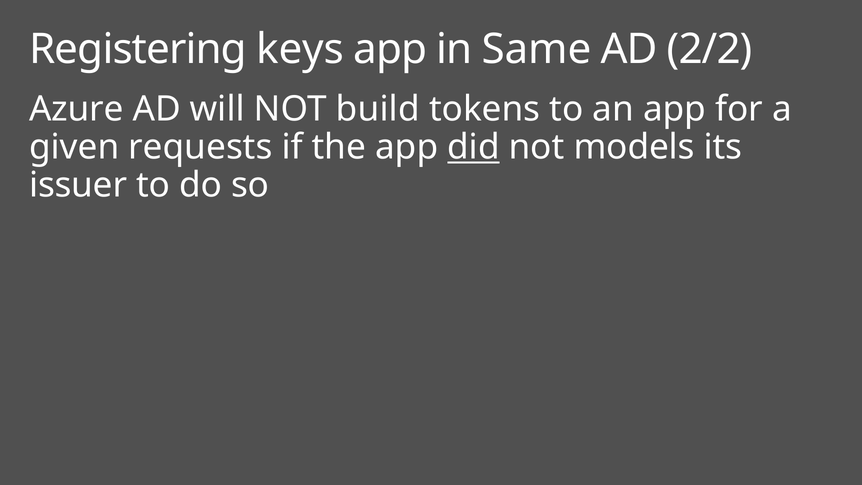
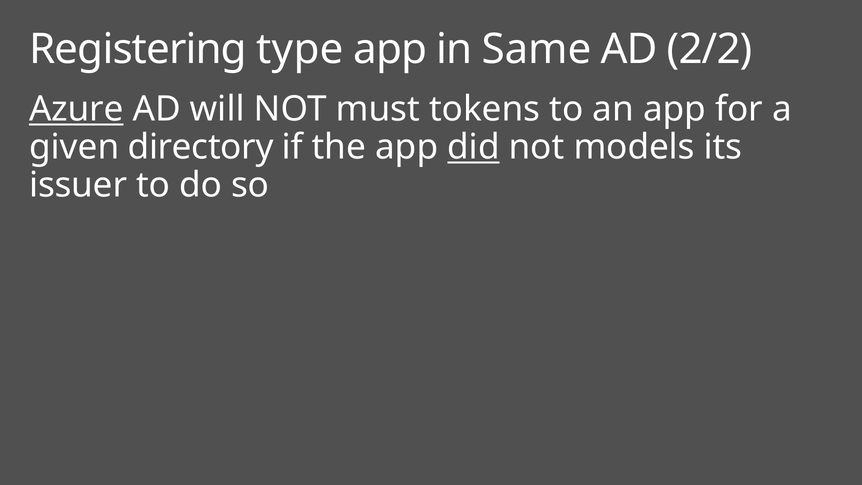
keys: keys -> type
Azure underline: none -> present
build: build -> must
requests: requests -> directory
